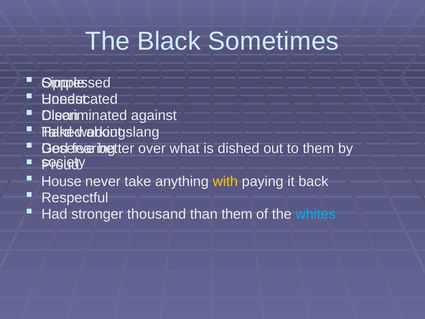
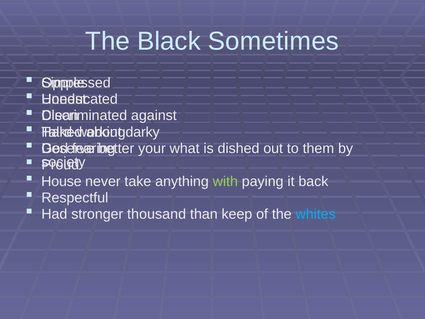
slang: slang -> darky
over: over -> your
with colour: yellow -> light green
than them: them -> keep
